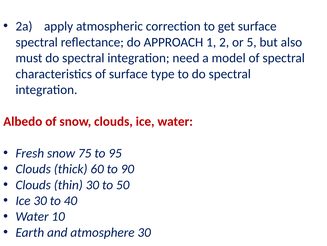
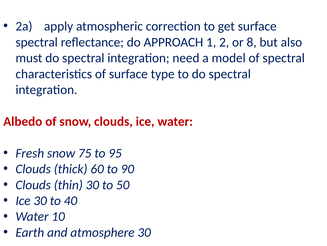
5: 5 -> 8
